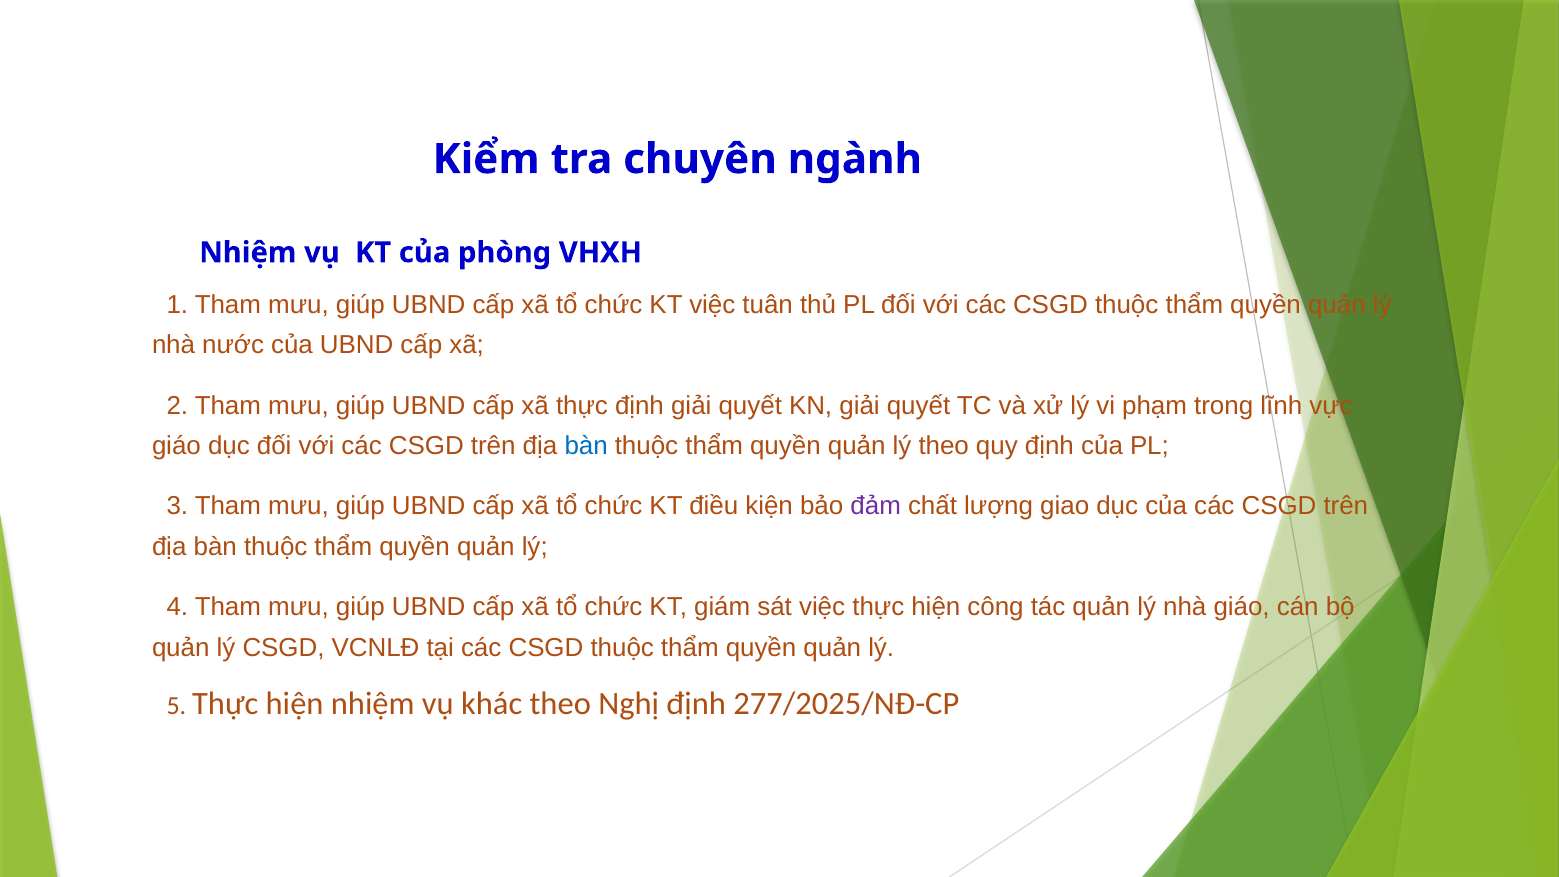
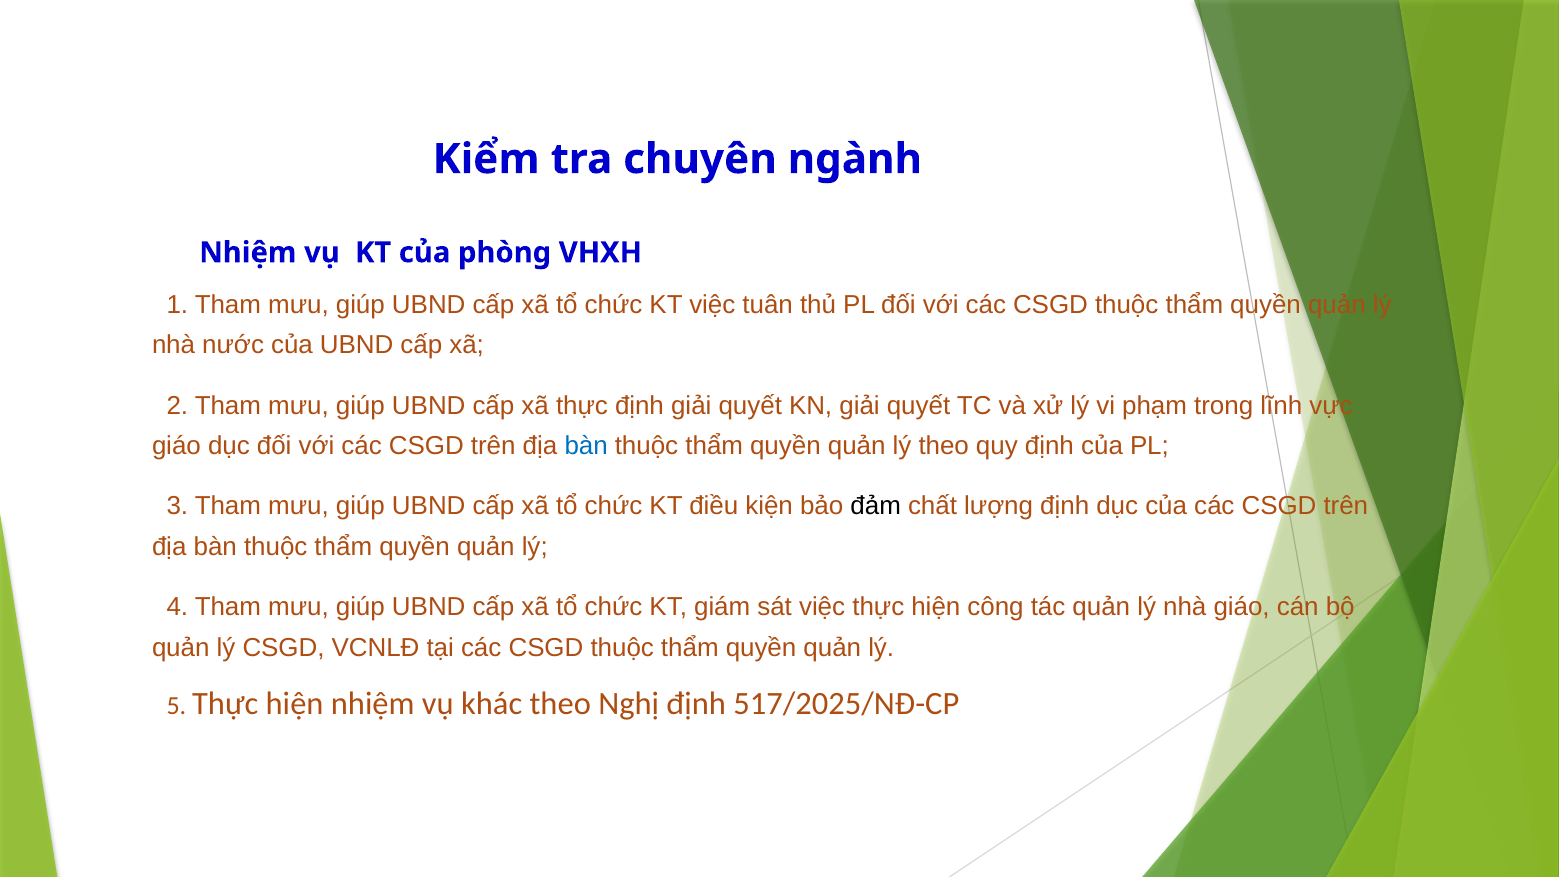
đảm colour: purple -> black
lượng giao: giao -> định
277/2025/NĐ-CP: 277/2025/NĐ-CP -> 517/2025/NĐ-CP
